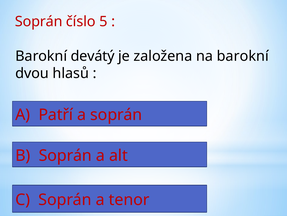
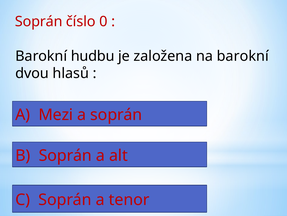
5: 5 -> 0
devátý: devátý -> hudbu
Patří: Patří -> Mezi
